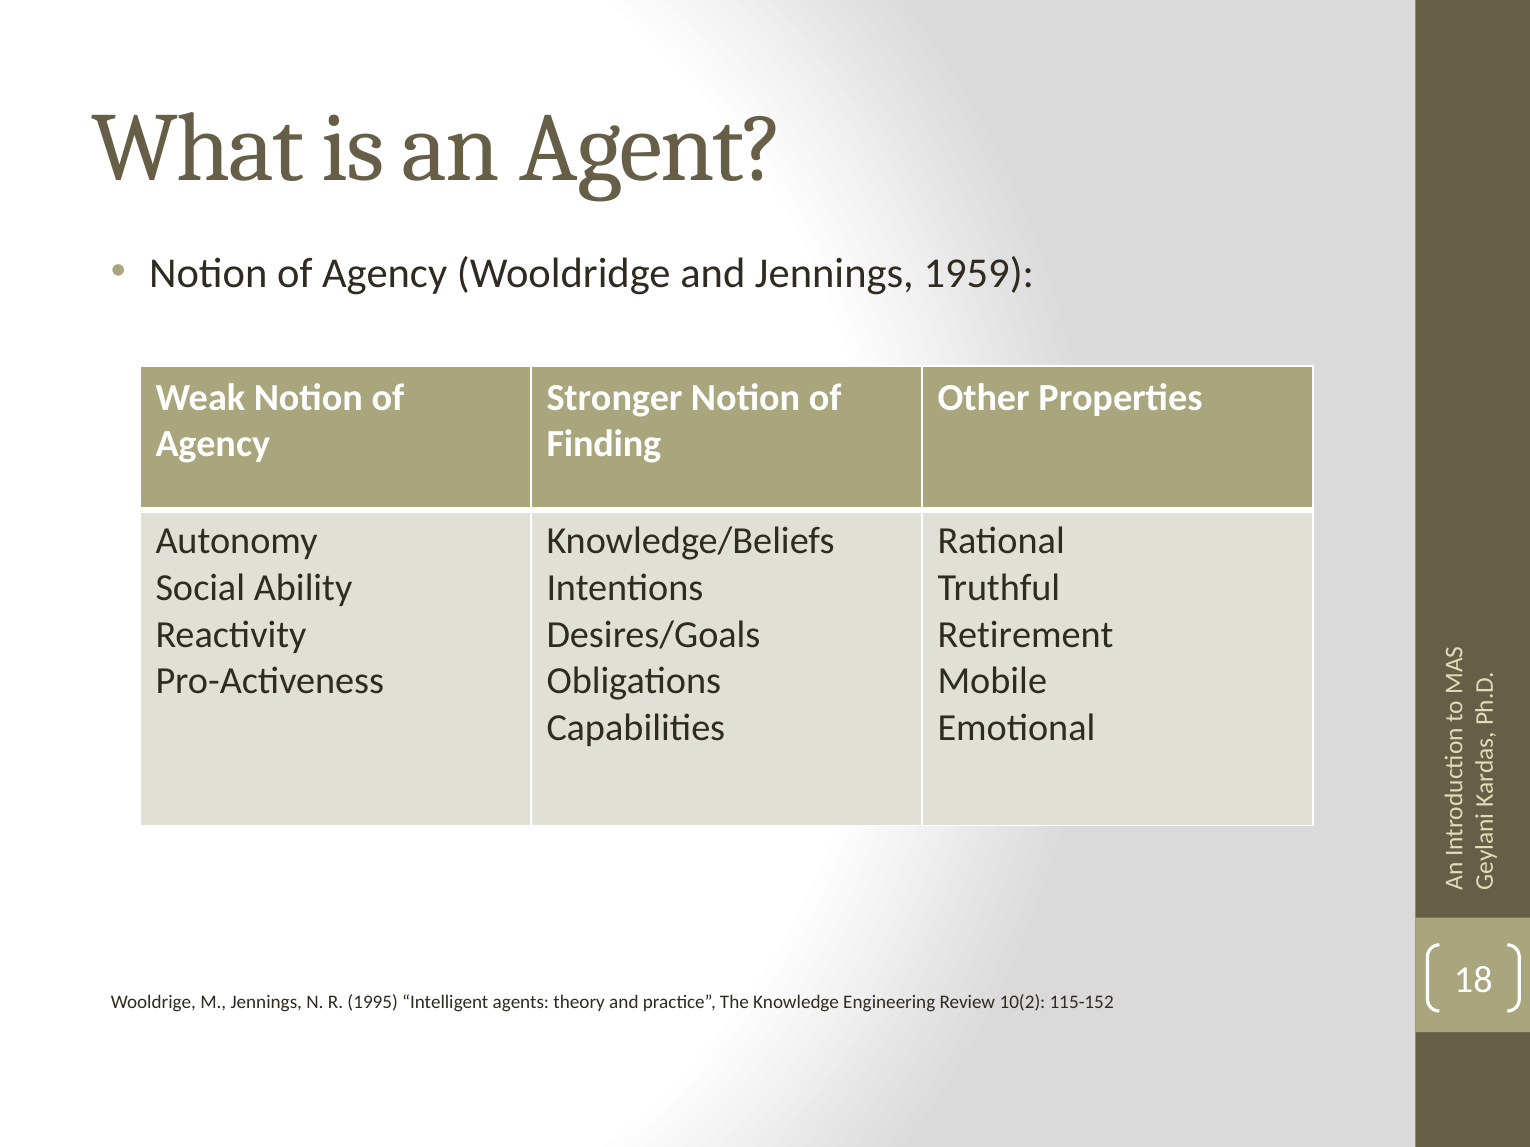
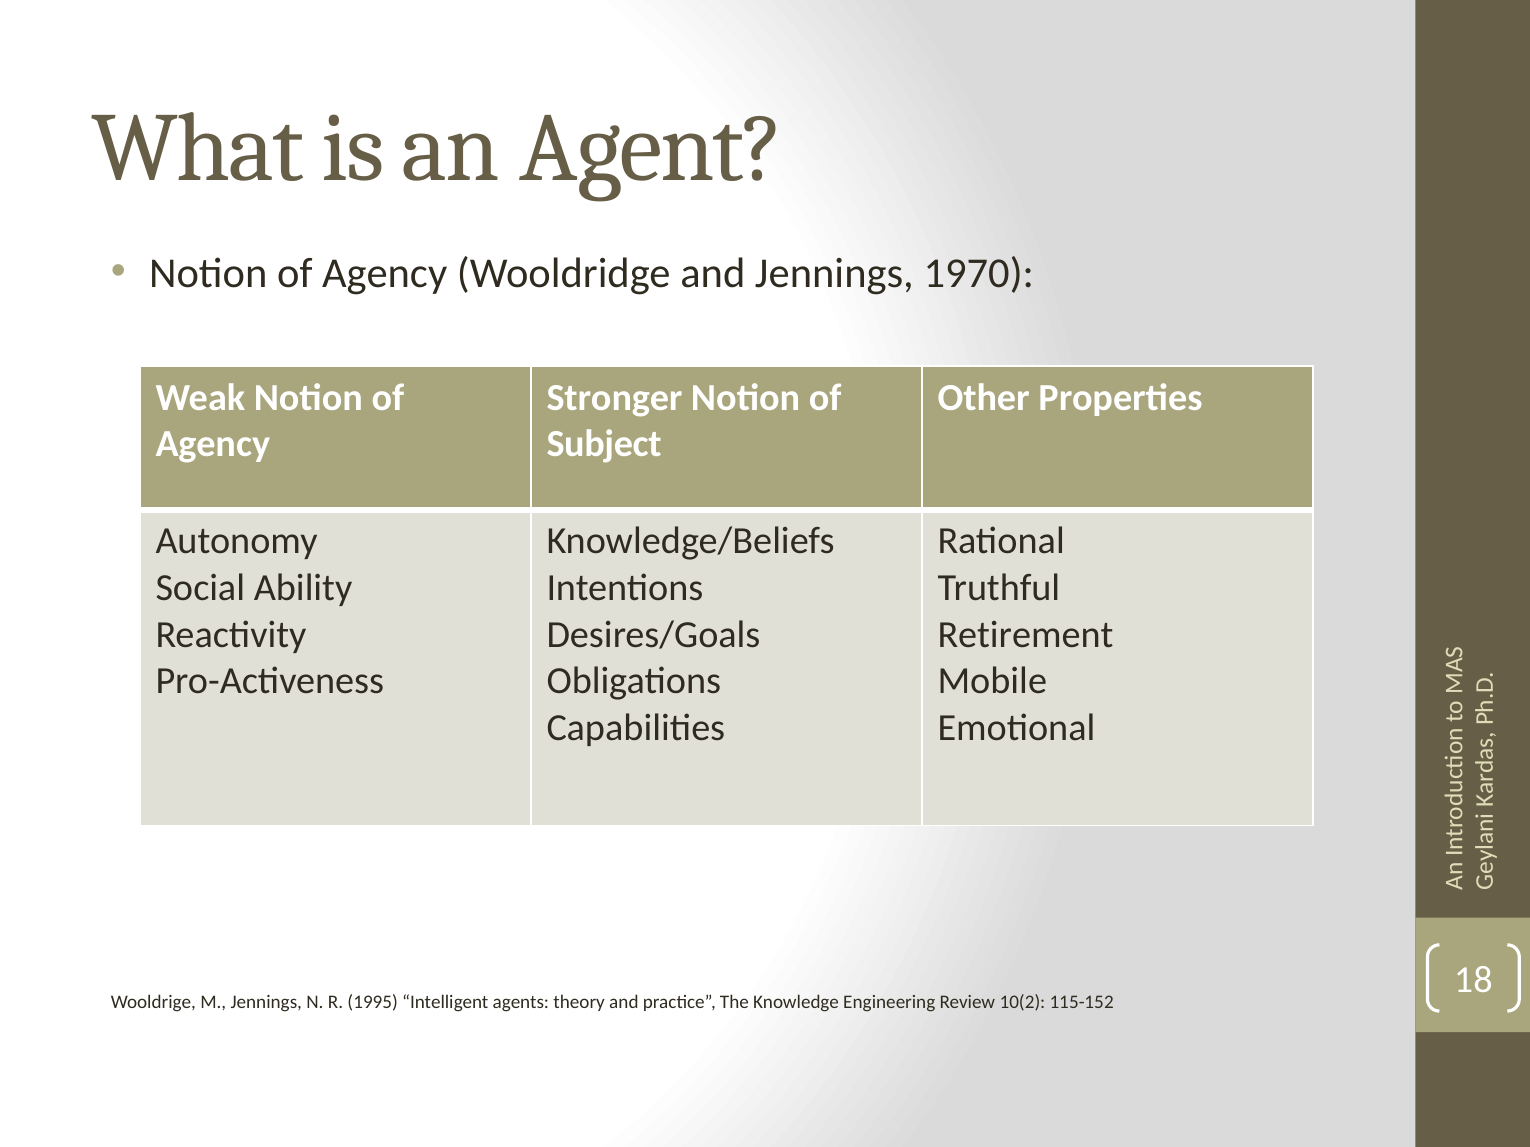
1959: 1959 -> 1970
Finding: Finding -> Subject
